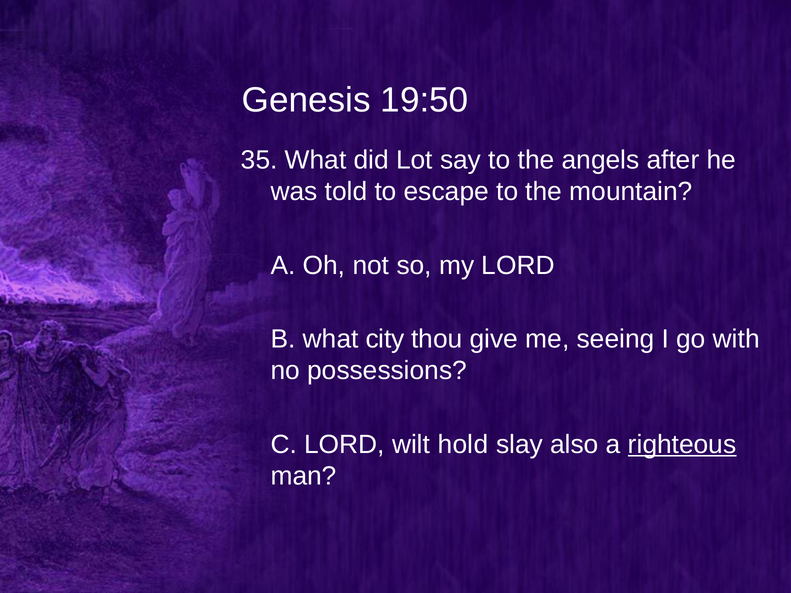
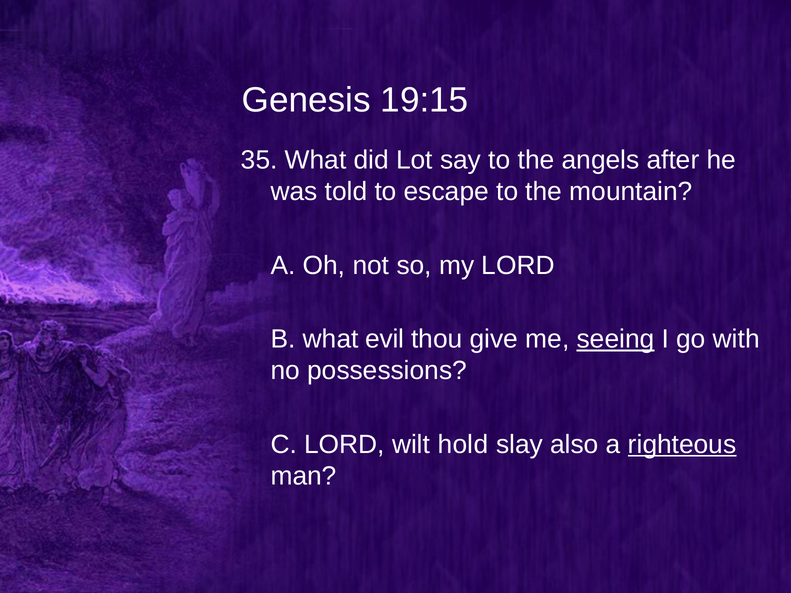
19:50: 19:50 -> 19:15
city: city -> evil
seeing underline: none -> present
